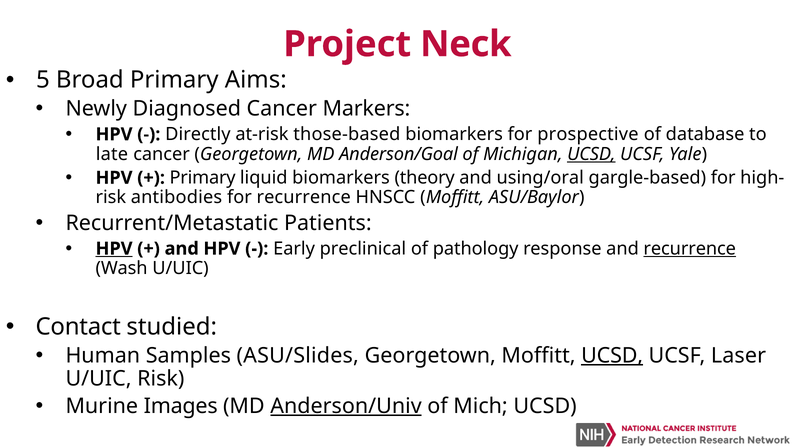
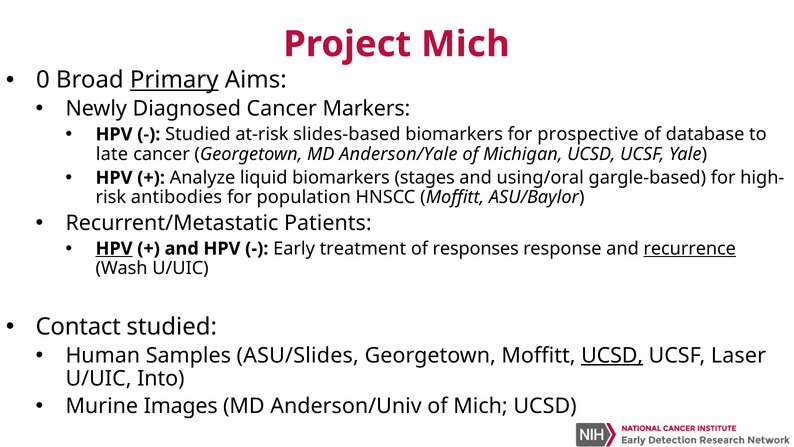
Project Neck: Neck -> Mich
5: 5 -> 0
Primary at (174, 80) underline: none -> present
Directly at (198, 134): Directly -> Studied
those-based: those-based -> slides-based
Anderson/Goal: Anderson/Goal -> Anderson/Yale
UCSD at (591, 154) underline: present -> none
Primary at (203, 178): Primary -> Analyze
theory: theory -> stages
for recurrence: recurrence -> population
preclinical: preclinical -> treatment
pathology: pathology -> responses
U/UIC Risk: Risk -> Into
Anderson/Univ underline: present -> none
